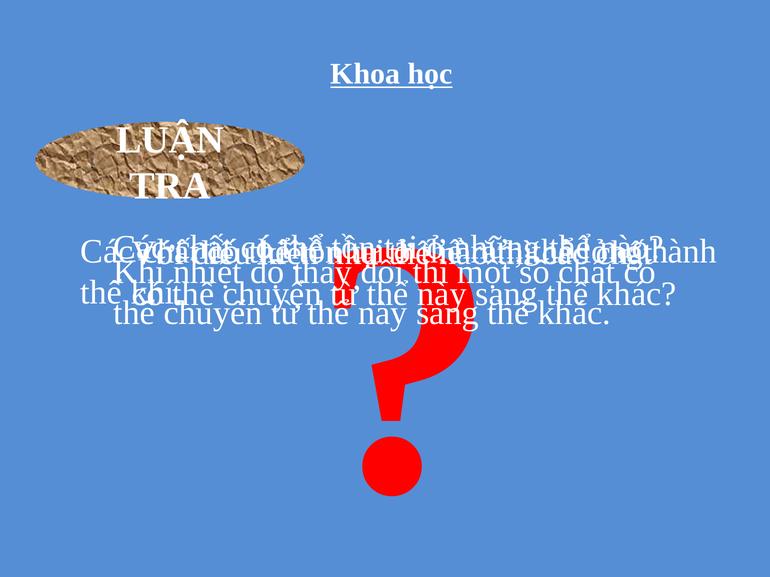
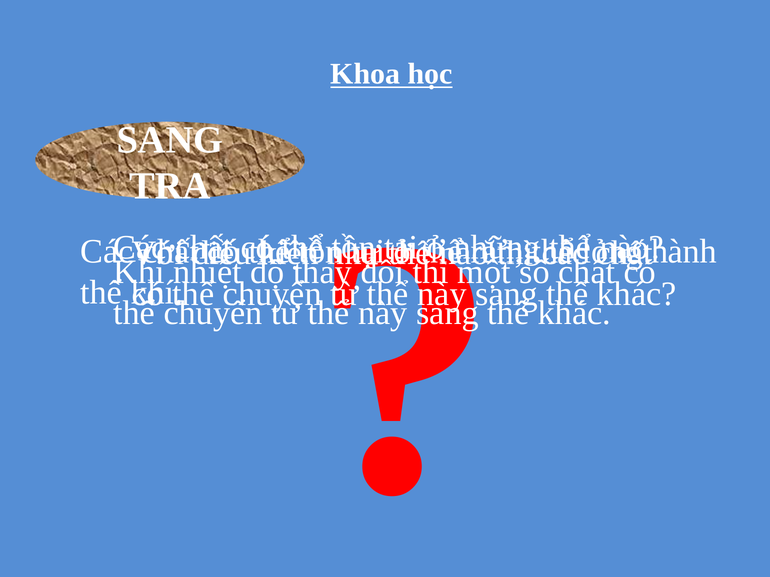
LUẬN at (170, 140): LUẬN -> SANG
